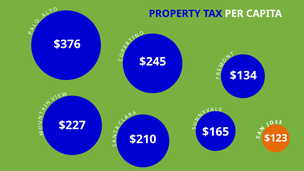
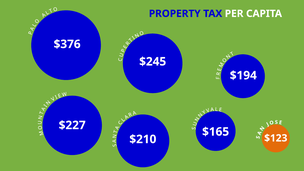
$134: $134 -> $194
